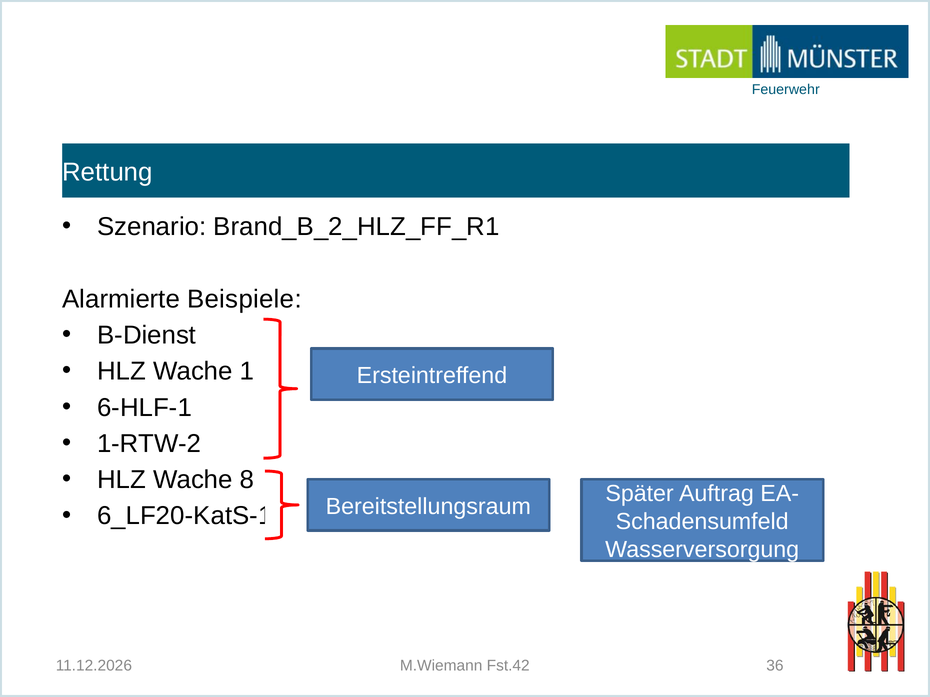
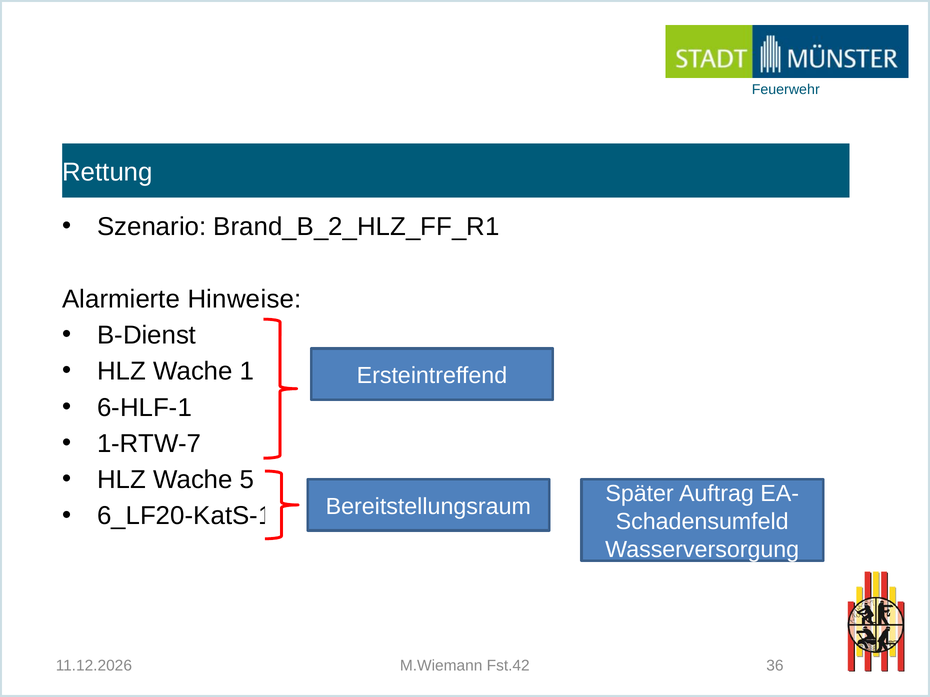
Beispiele: Beispiele -> Hinweise
1-RTW-2: 1-RTW-2 -> 1-RTW-7
8: 8 -> 5
